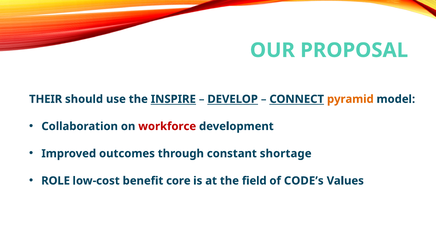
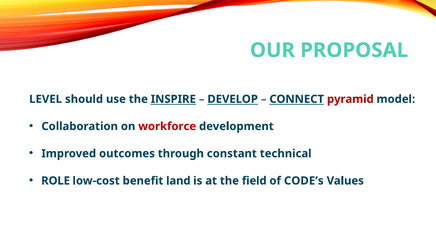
THEIR: THEIR -> LEVEL
pyramid colour: orange -> red
shortage: shortage -> technical
core: core -> land
